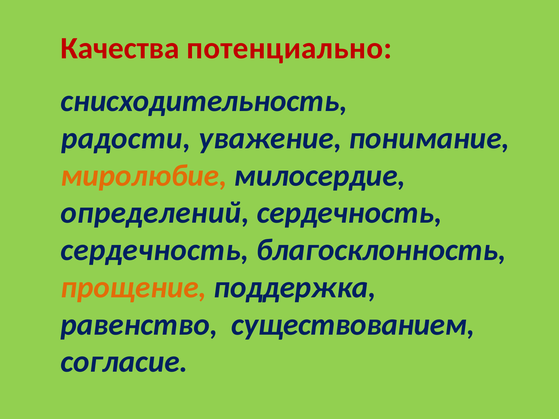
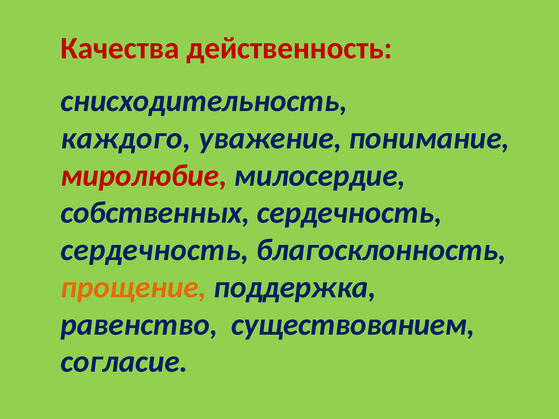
потенциально: потенциально -> действенность
радости: радости -> каждого
миролюбие colour: orange -> red
определений: определений -> собственных
